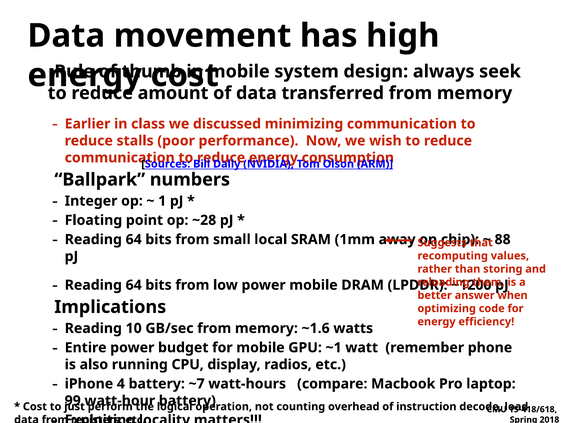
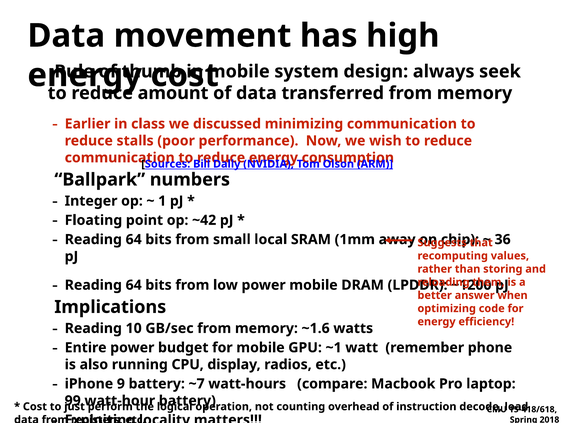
~28: ~28 -> ~42
88: 88 -> 36
4: 4 -> 9
